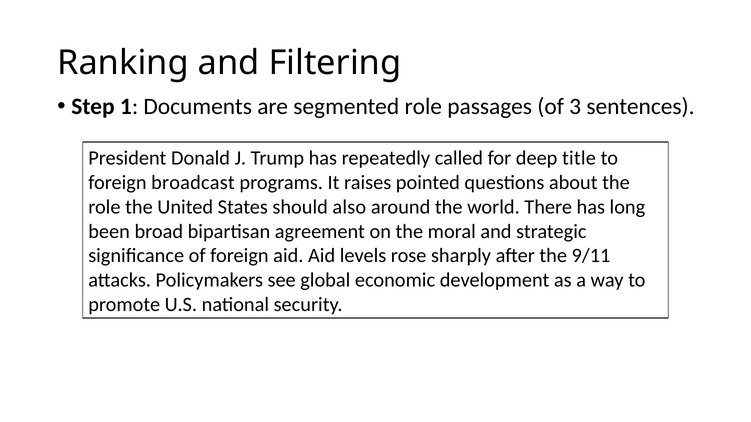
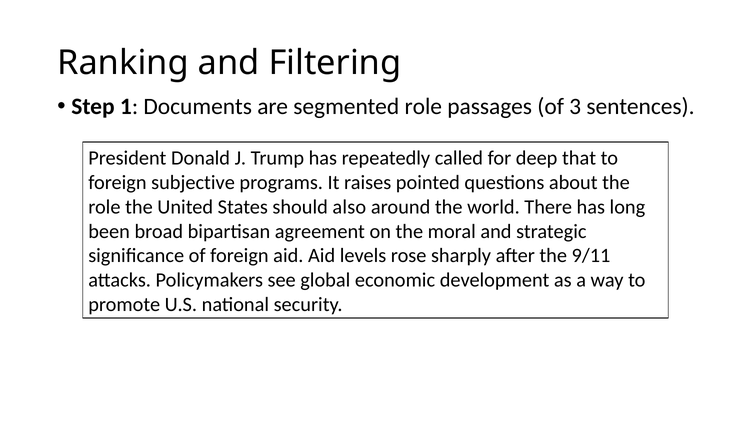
title: title -> that
broadcast: broadcast -> subjective
